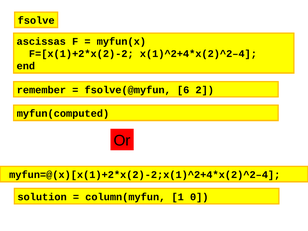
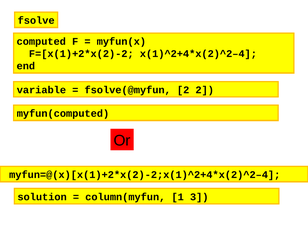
ascissas: ascissas -> computed
remember: remember -> variable
fsolve(@myfun 6: 6 -> 2
0: 0 -> 3
